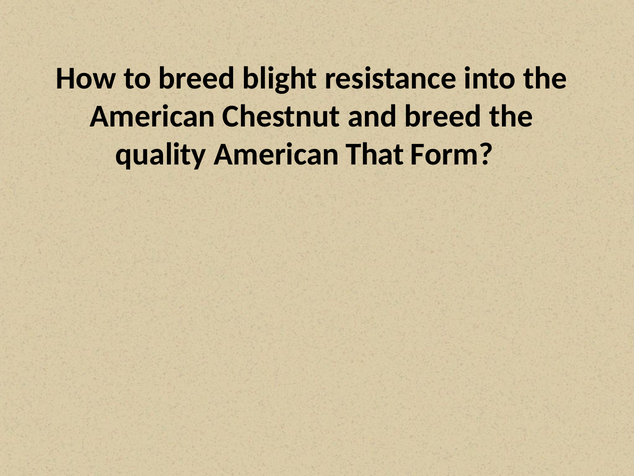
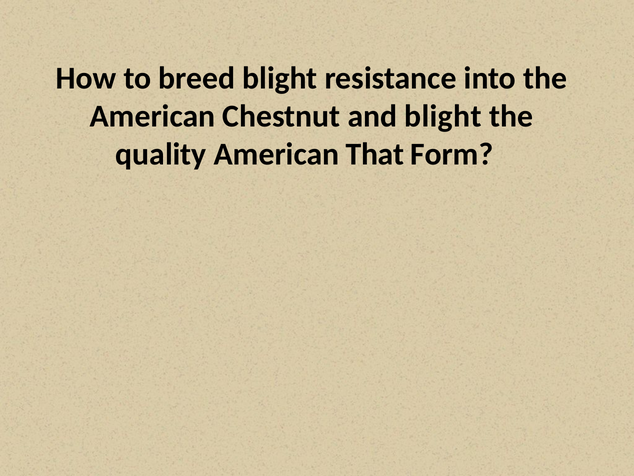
and breed: breed -> blight
